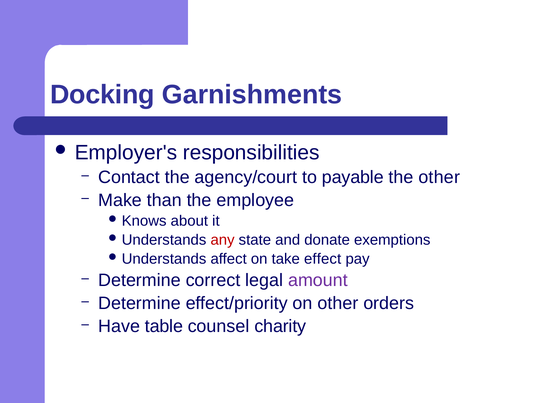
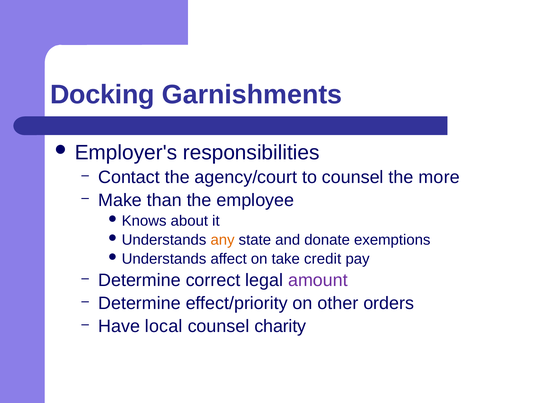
to payable: payable -> counsel
the other: other -> more
any colour: red -> orange
effect: effect -> credit
table: table -> local
